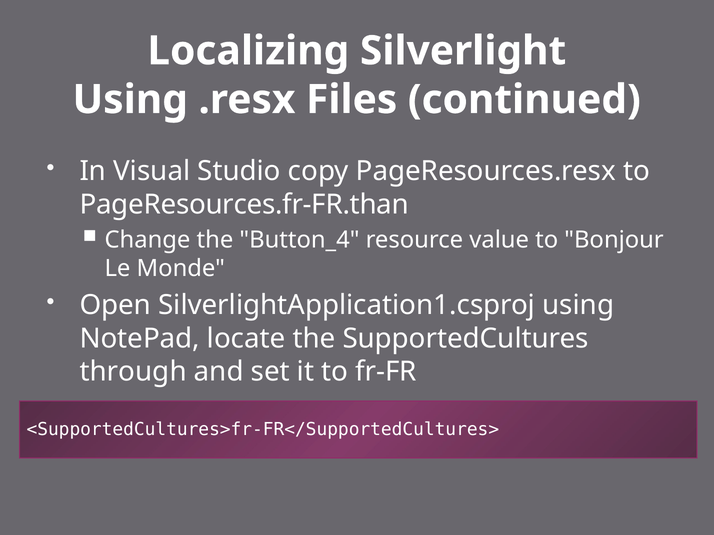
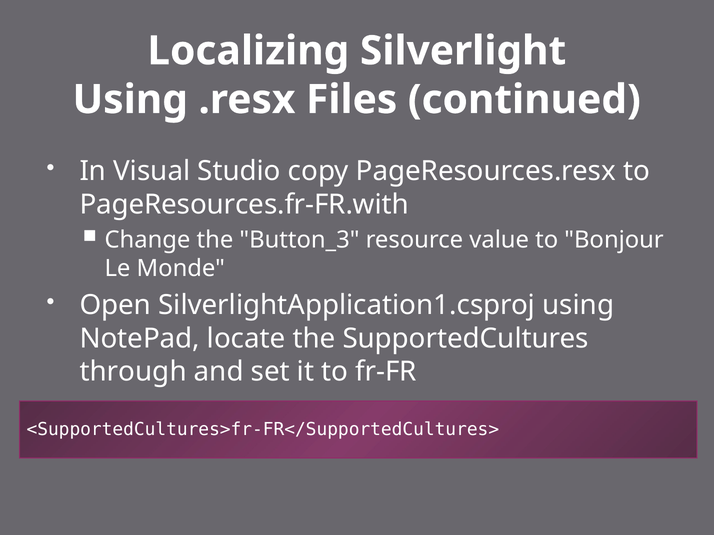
PageResources.fr-FR.than: PageResources.fr-FR.than -> PageResources.fr-FR.with
Button_4: Button_4 -> Button_3
